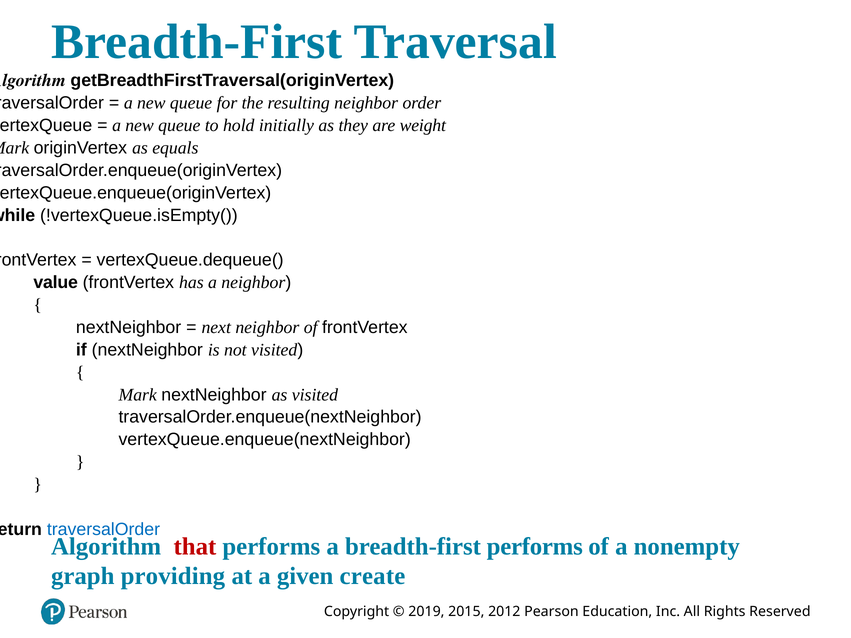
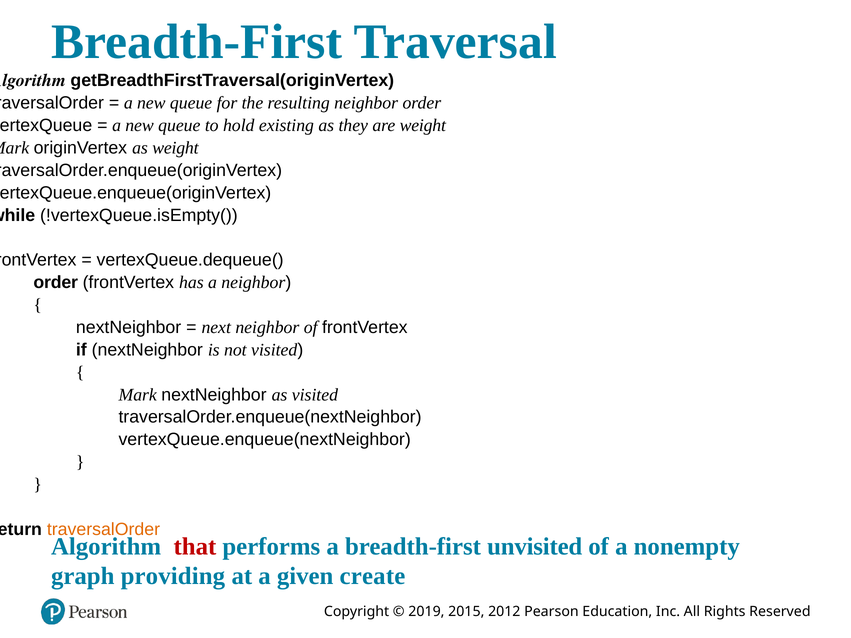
initially: initially -> existing
as equals: equals -> weight
value at (56, 283): value -> order
traversalOrder at (103, 530) colour: blue -> orange
breadth-first performs: performs -> unvisited
